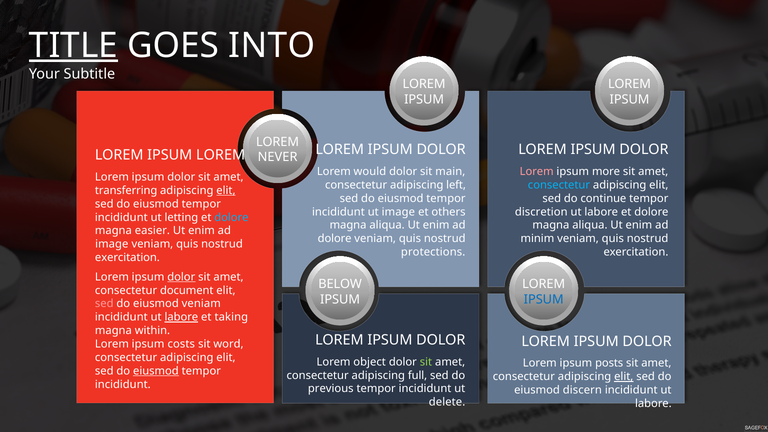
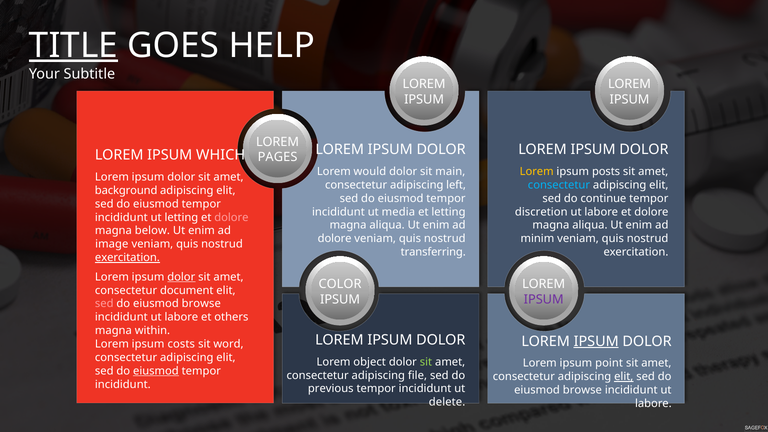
INTO: INTO -> HELP
LOREM at (221, 155): LOREM -> WHICH
NEVER: NEVER -> PAGES
Lorem at (537, 171) colour: pink -> yellow
more: more -> posts
transferring: transferring -> background
elit at (226, 190) underline: present -> none
ut image: image -> media
et others: others -> letting
dolore at (231, 217) colour: light blue -> pink
easier: easier -> below
protections: protections -> transferring
exercitation at (127, 258) underline: none -> present
BELOW: BELOW -> COLOR
IPSUM at (544, 299) colour: blue -> purple
veniam at (201, 304): veniam -> browse
labore at (181, 317) underline: present -> none
taking: taking -> others
IPSUM at (596, 341) underline: none -> present
posts: posts -> point
full: full -> file
discern at (582, 390): discern -> browse
